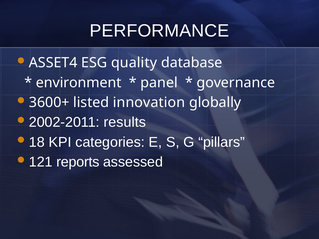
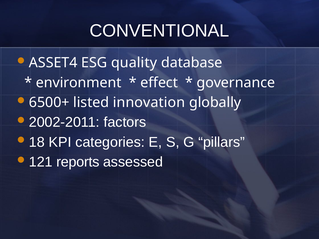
PERFORMANCE: PERFORMANCE -> CONVENTIONAL
panel: panel -> effect
3600+: 3600+ -> 6500+
results: results -> factors
